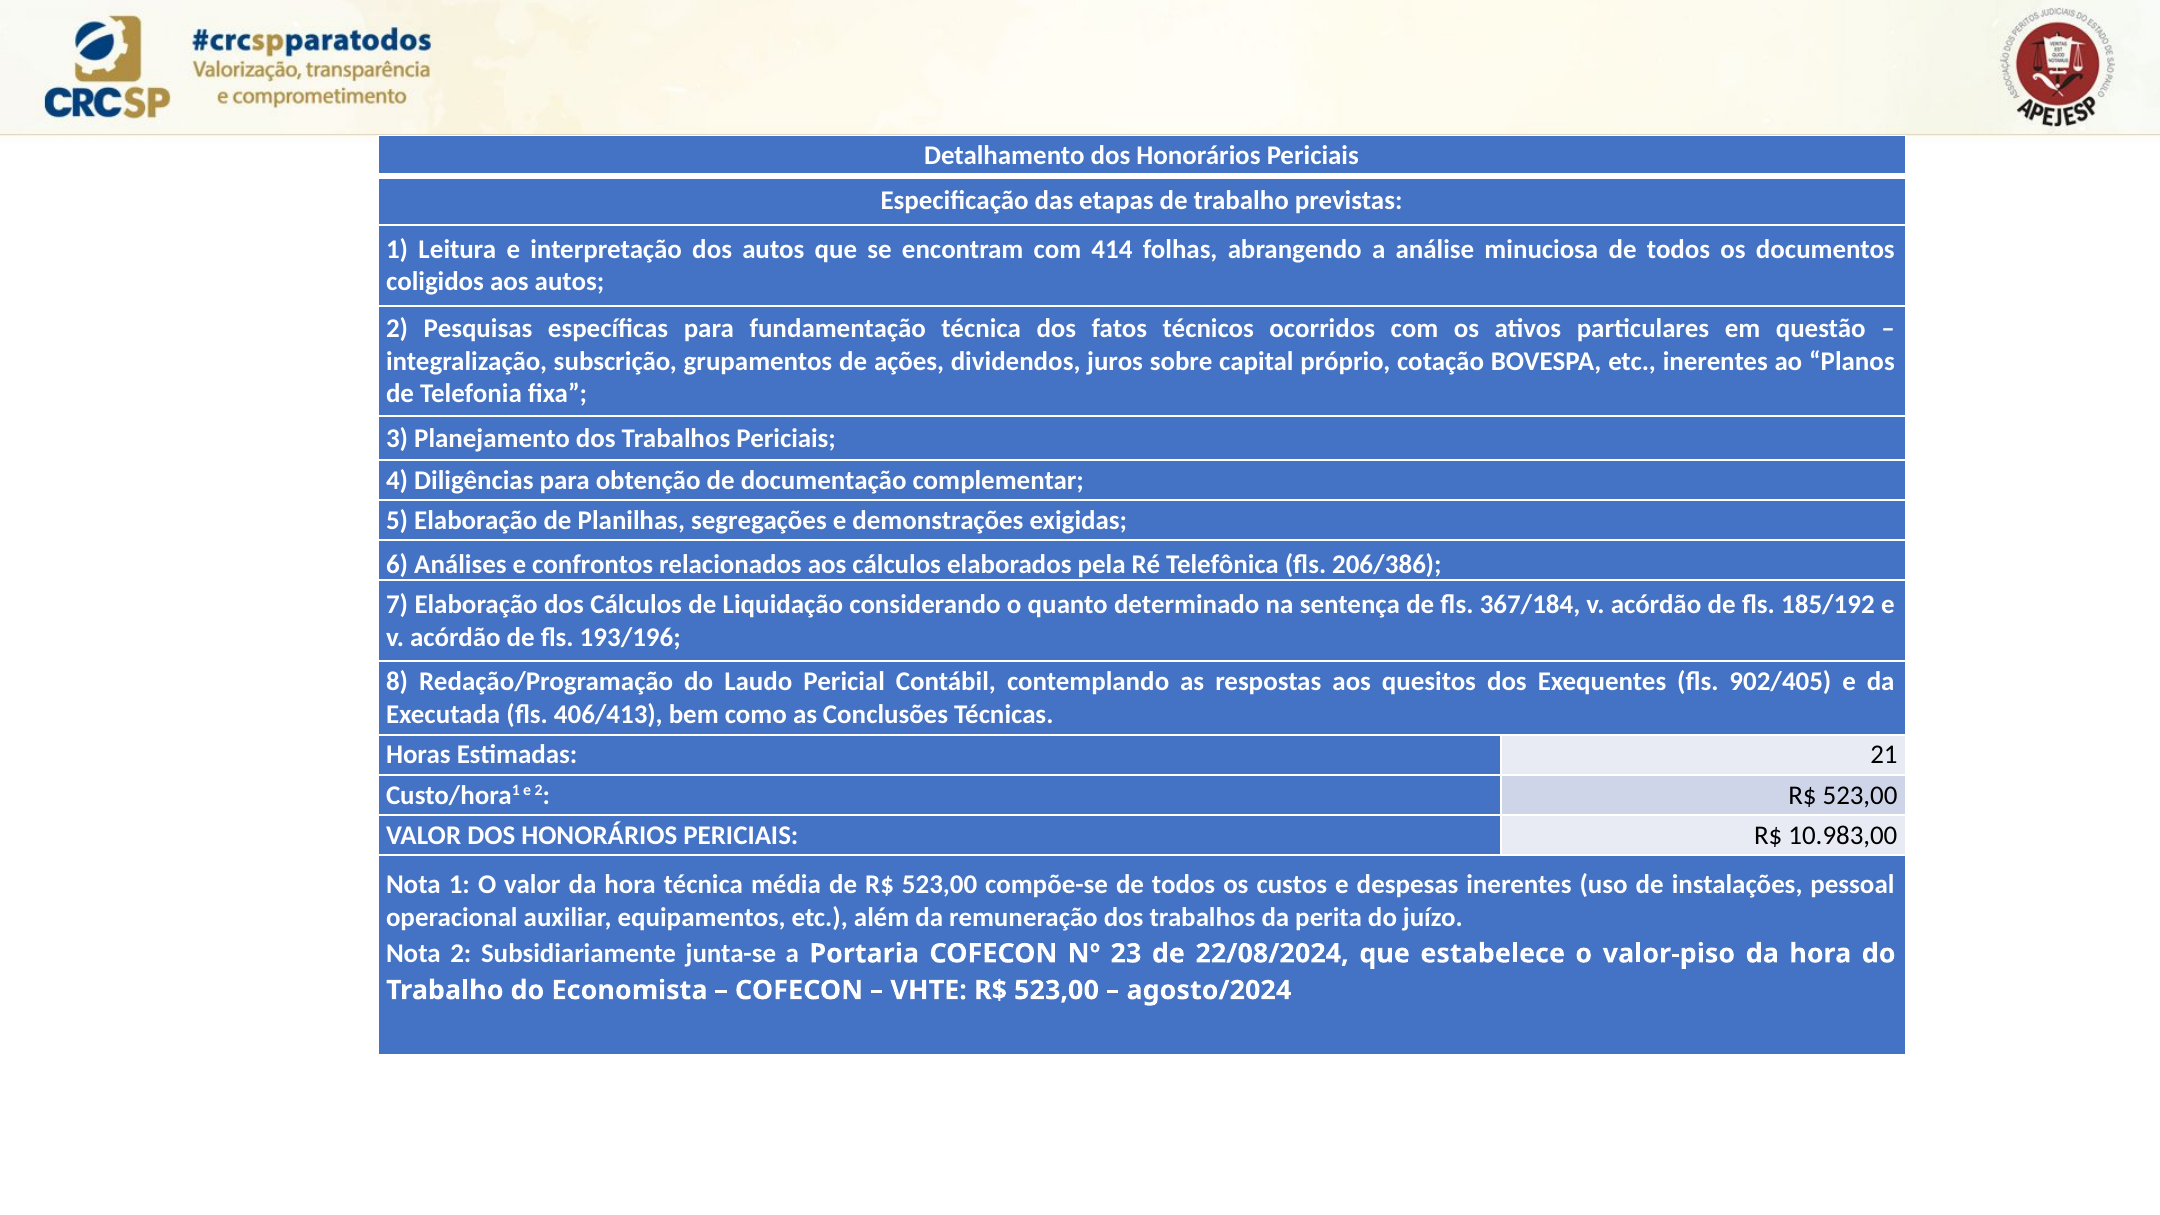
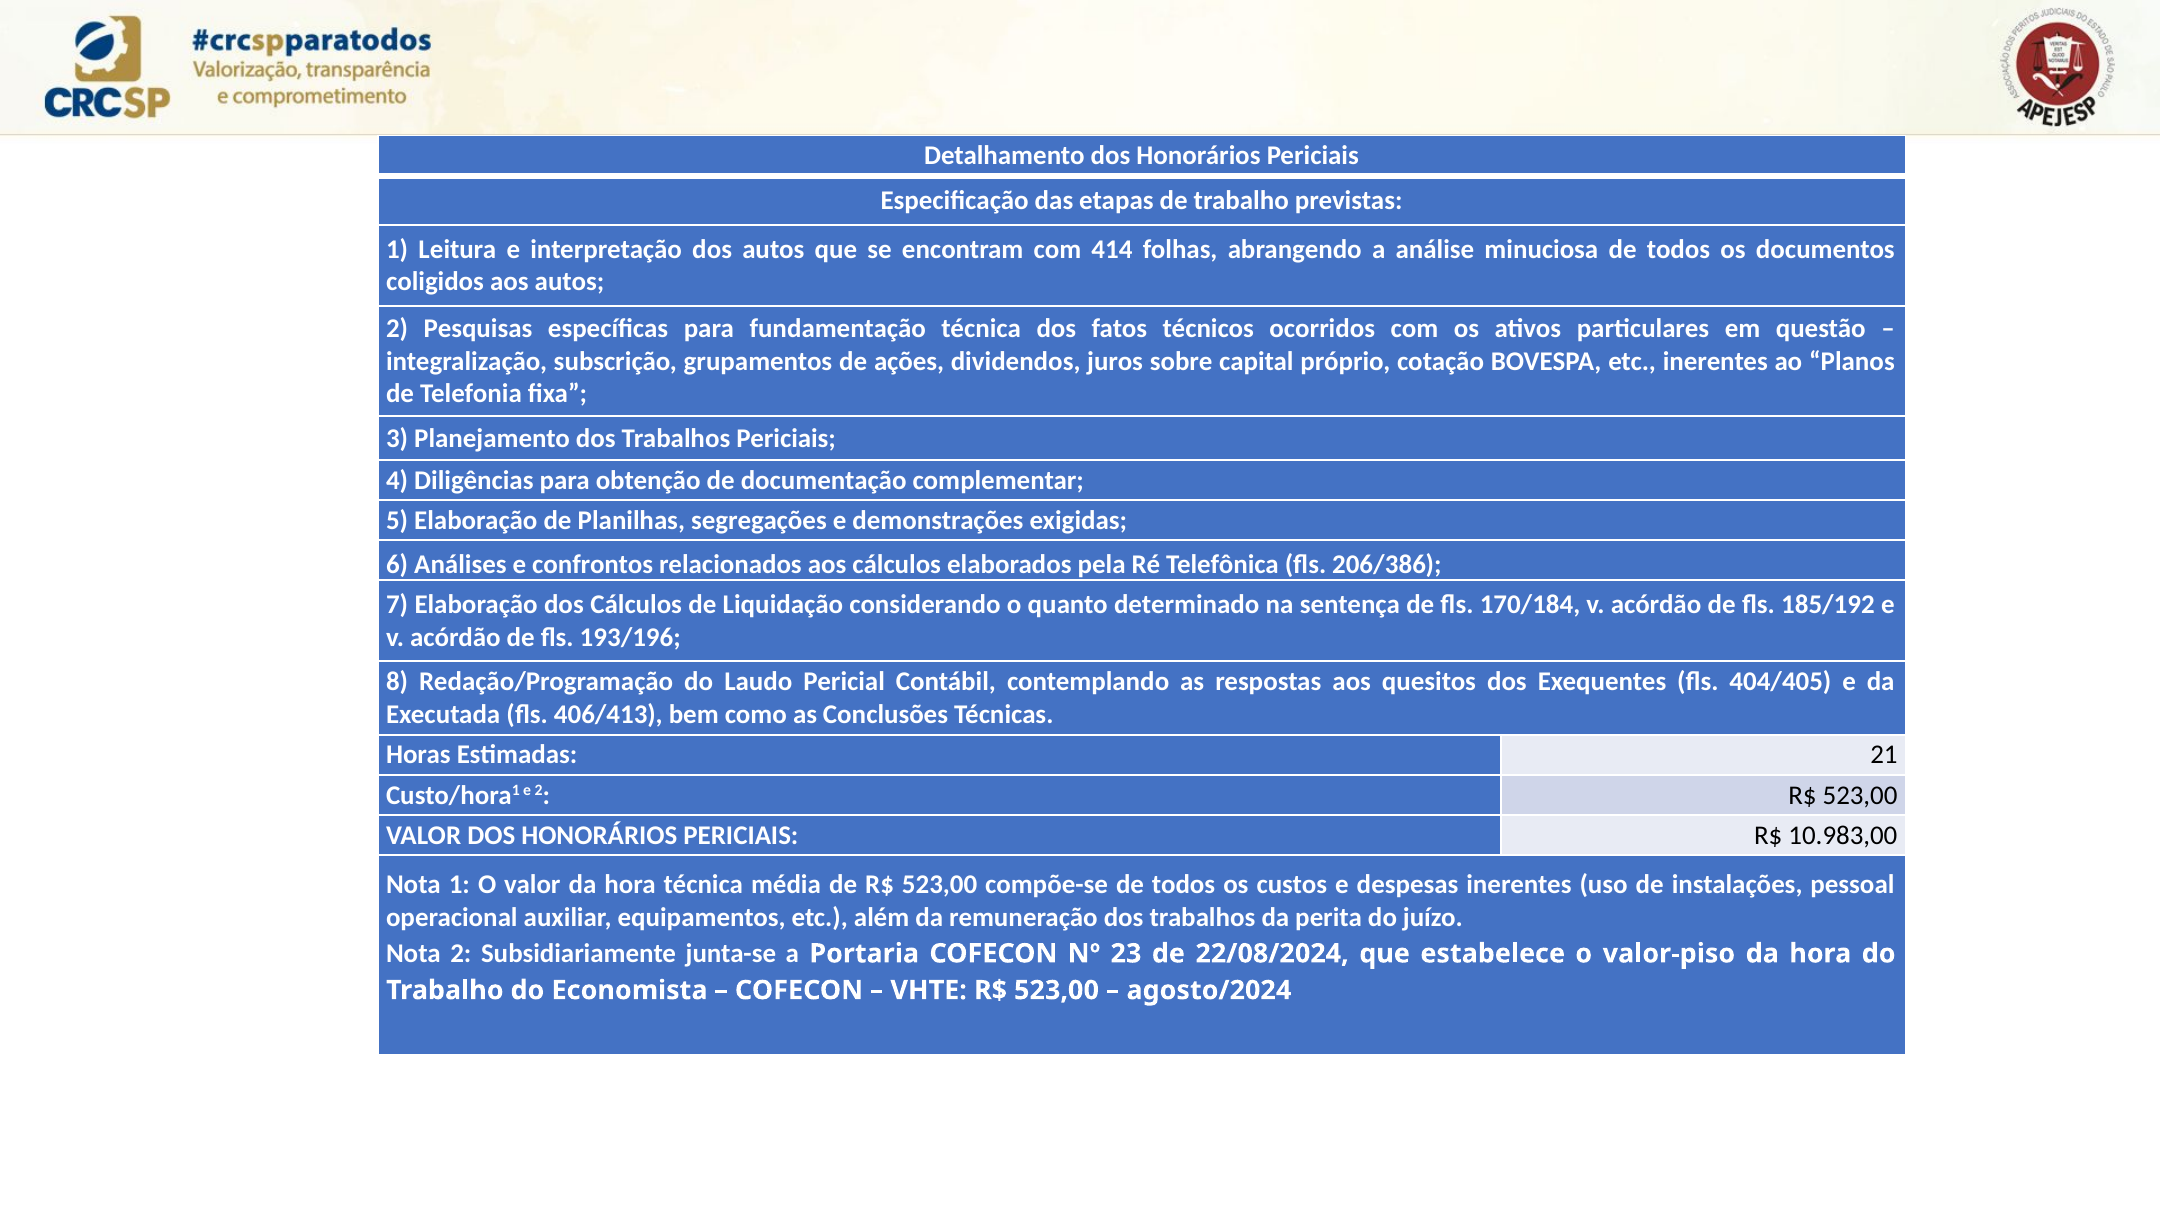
367/184: 367/184 -> 170/184
902/405: 902/405 -> 404/405
